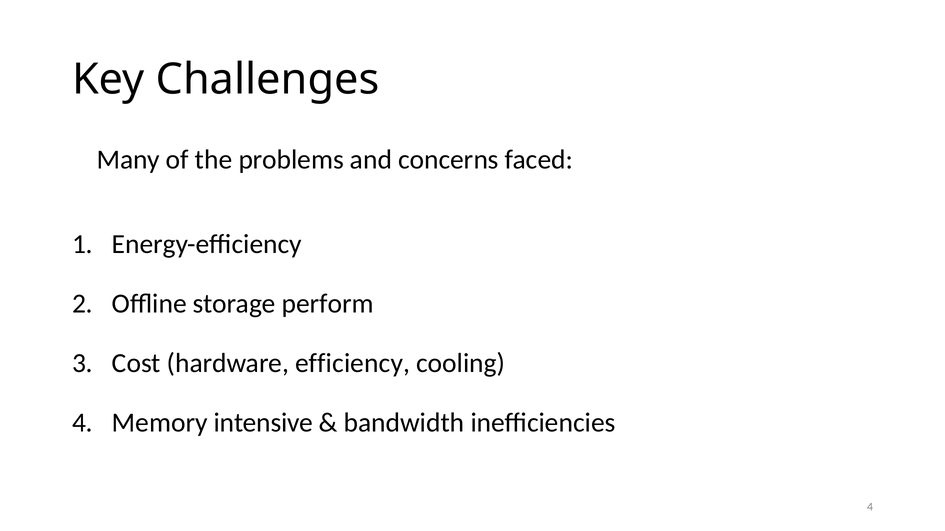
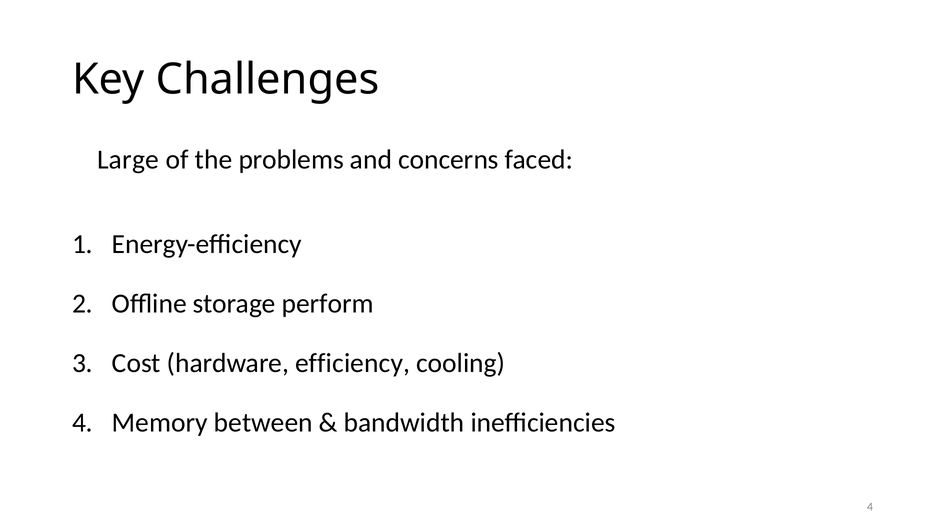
Many: Many -> Large
intensive: intensive -> between
